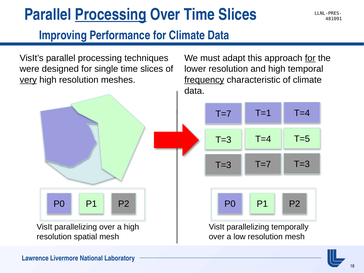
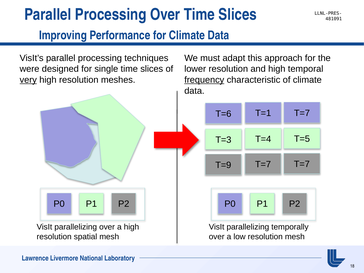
Processing at (111, 15) underline: present -> none
for at (310, 58) underline: present -> none
T=7 at (223, 114): T=7 -> T=6
T=1 T=4: T=4 -> T=7
T=3 at (223, 165): T=3 -> T=9
T=7 T=3: T=3 -> T=7
